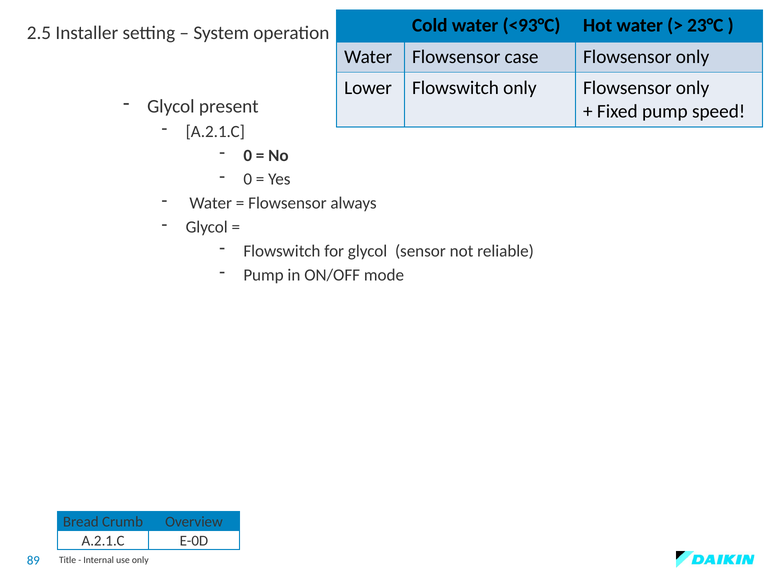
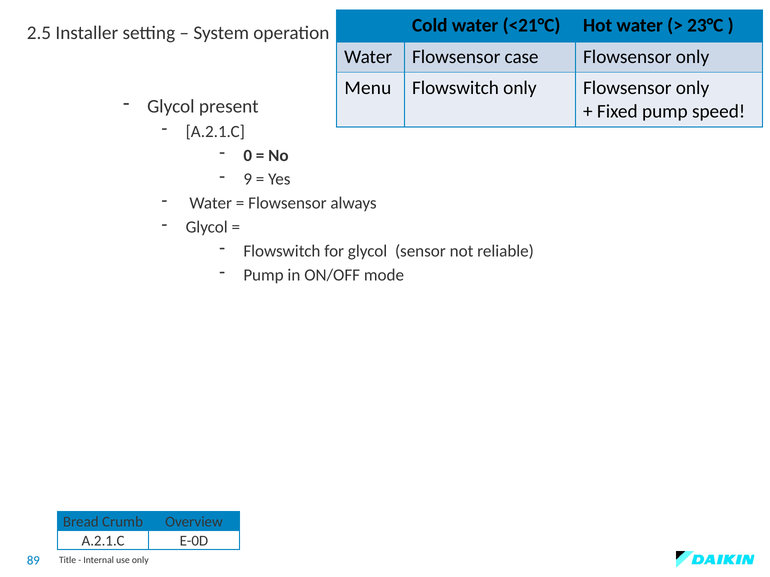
<93°C: <93°C -> <21°C
Lower: Lower -> Menu
0 at (248, 179): 0 -> 9
